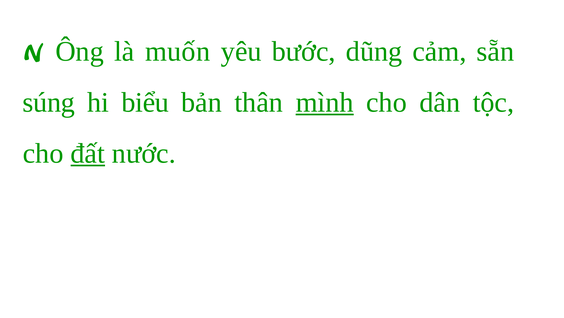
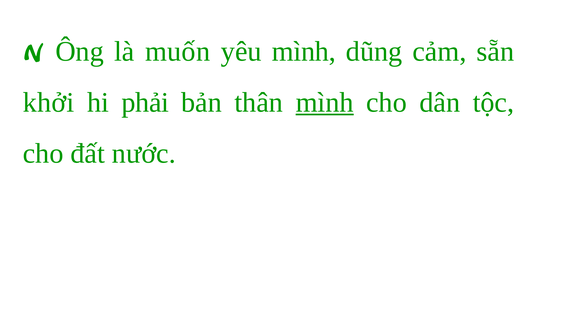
yêu bước: bước -> mình
súng: súng -> khởi
biểu: biểu -> phải
đất underline: present -> none
